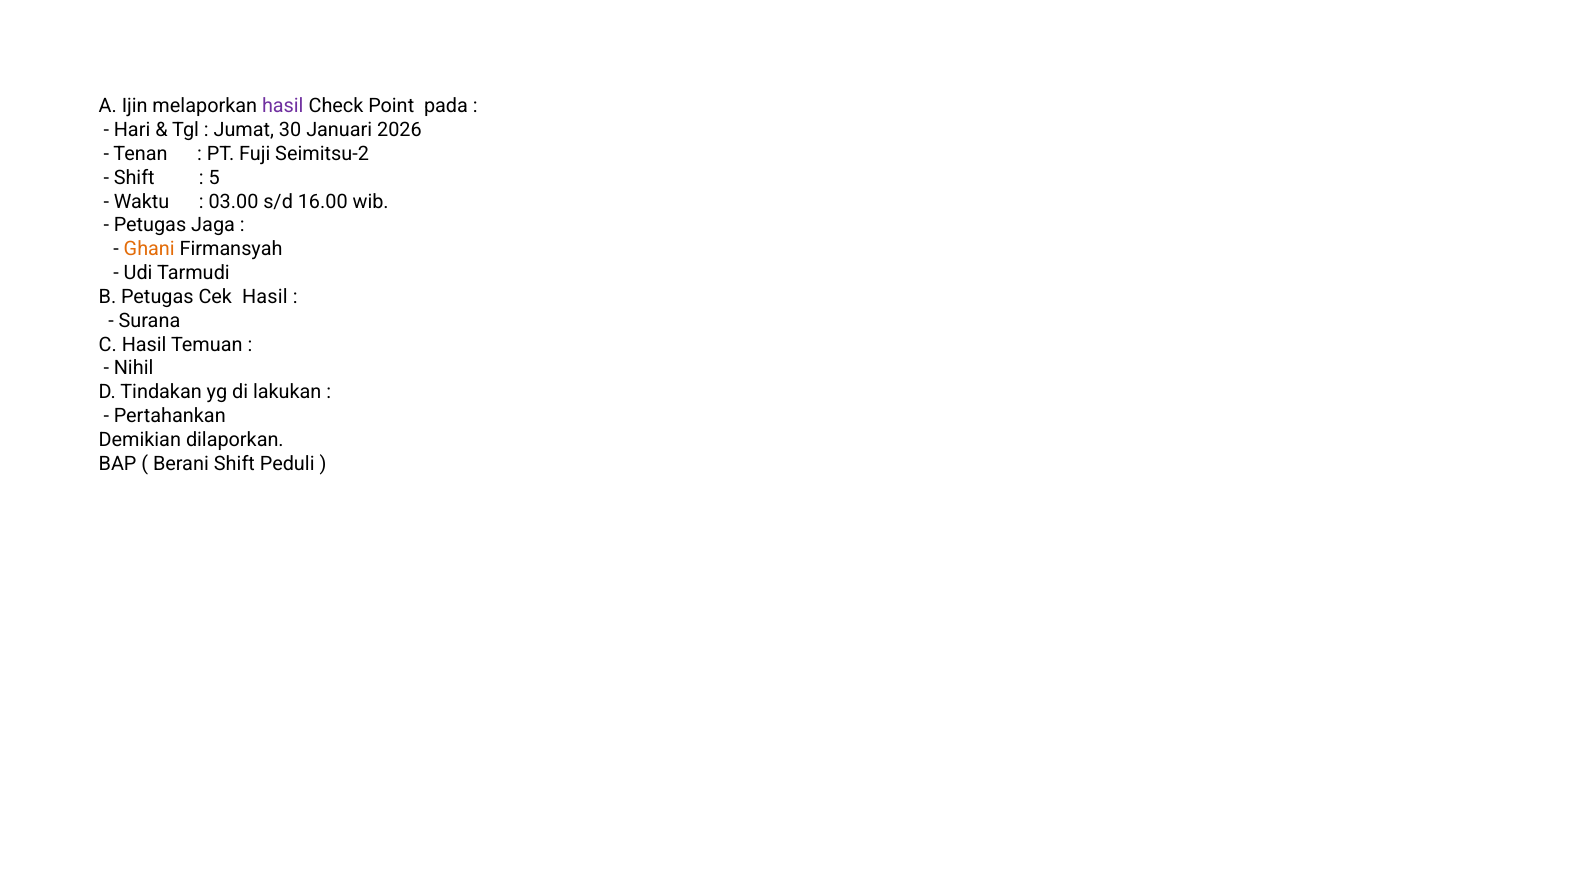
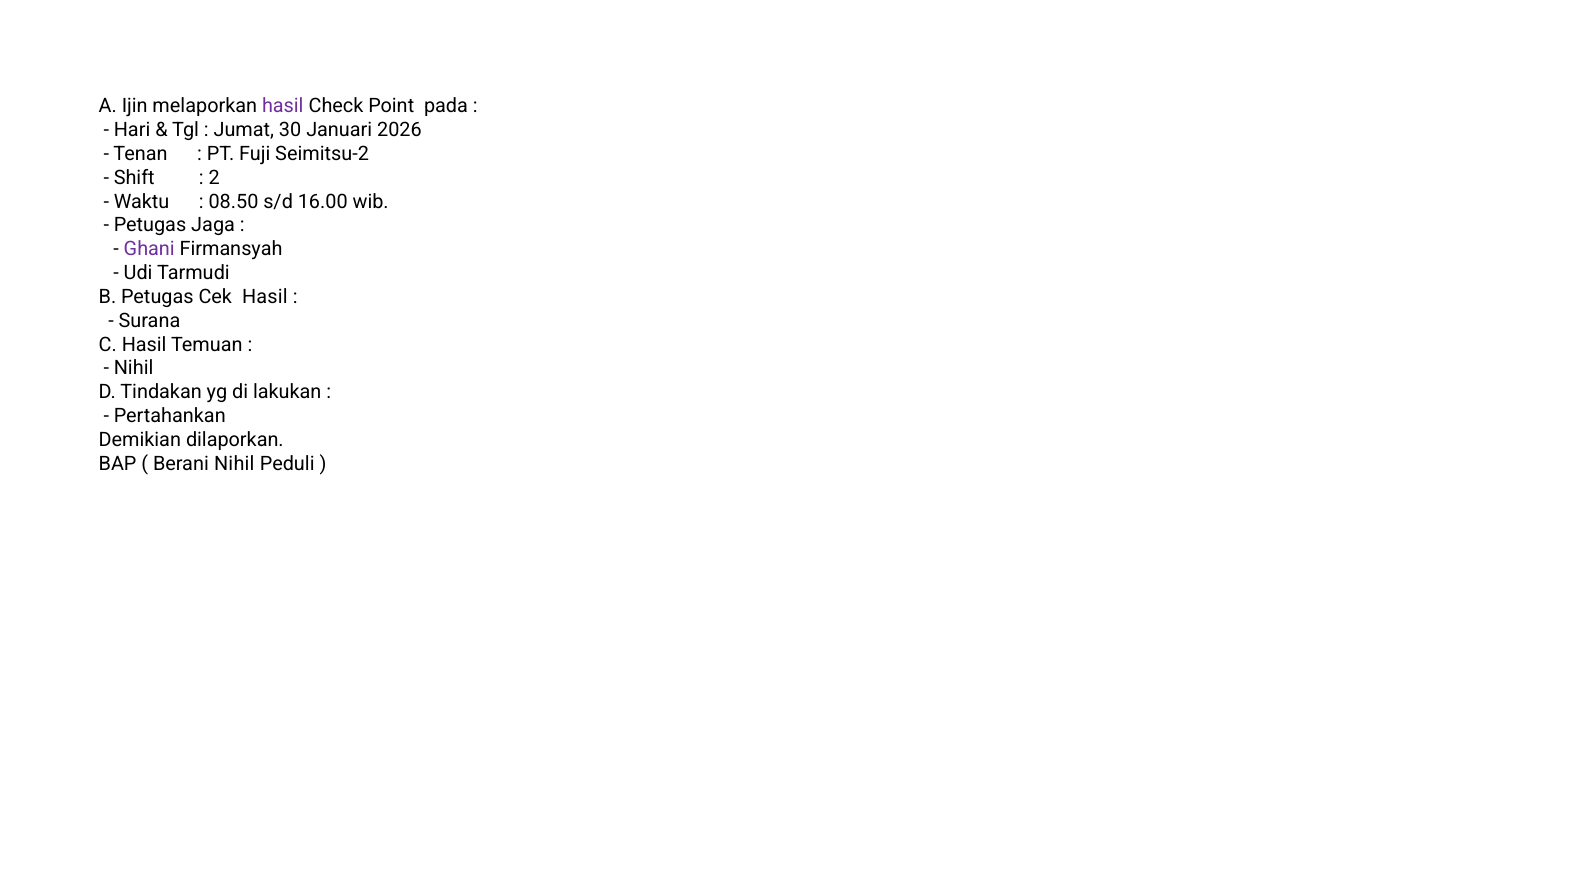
5: 5 -> 2
03.00: 03.00 -> 08.50
Ghani colour: orange -> purple
Berani Shift: Shift -> Nihil
